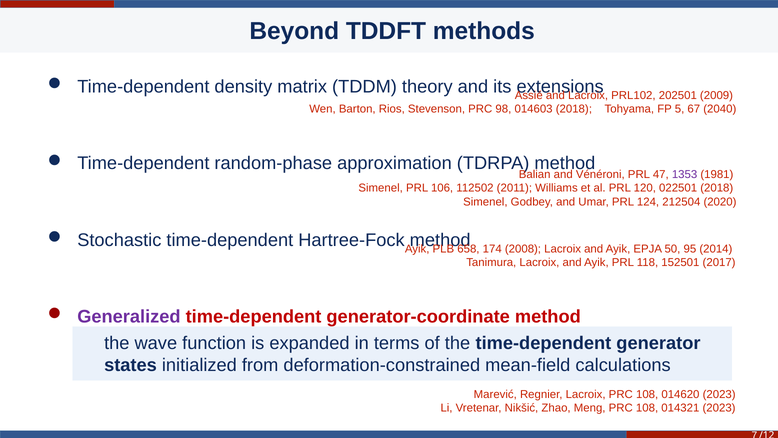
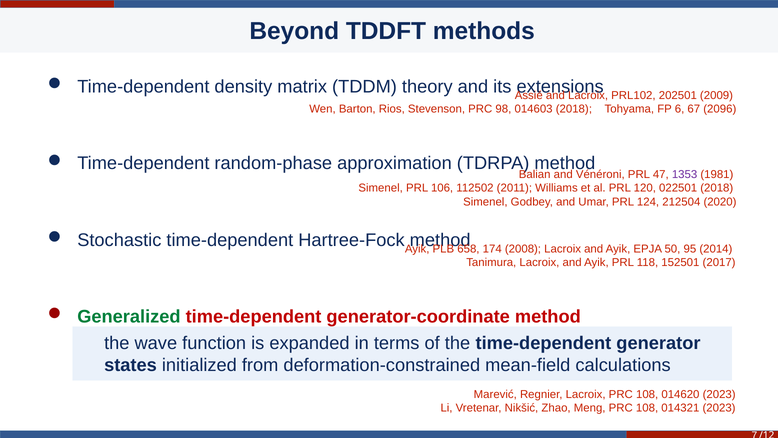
5: 5 -> 6
2040: 2040 -> 2096
Generalized colour: purple -> green
